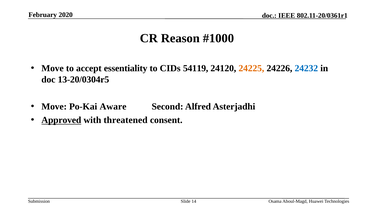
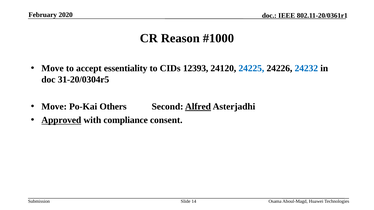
54119: 54119 -> 12393
24225 colour: orange -> blue
13-20/0304r5: 13-20/0304r5 -> 31-20/0304r5
Aware: Aware -> Others
Alfred underline: none -> present
threatened: threatened -> compliance
